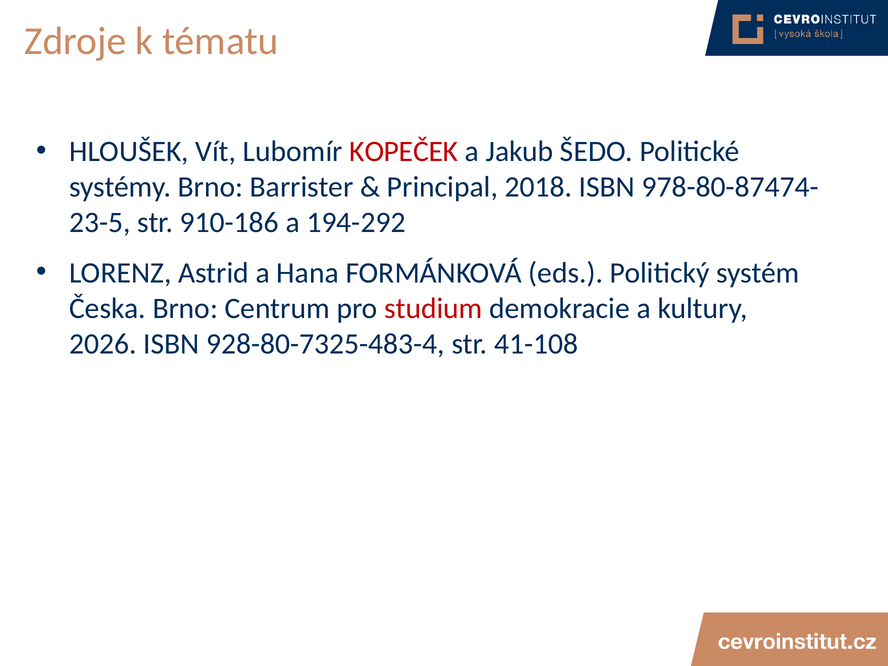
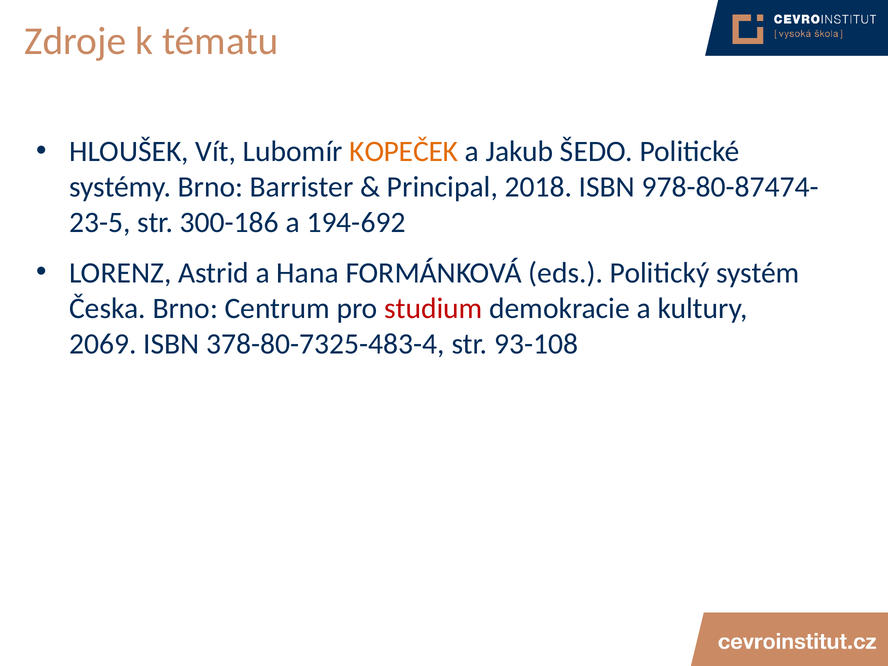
KOPEČEK colour: red -> orange
910-186: 910-186 -> 300-186
194-292: 194-292 -> 194-692
2026: 2026 -> 2069
928-80-7325-483-4: 928-80-7325-483-4 -> 378-80-7325-483-4
41-108: 41-108 -> 93-108
